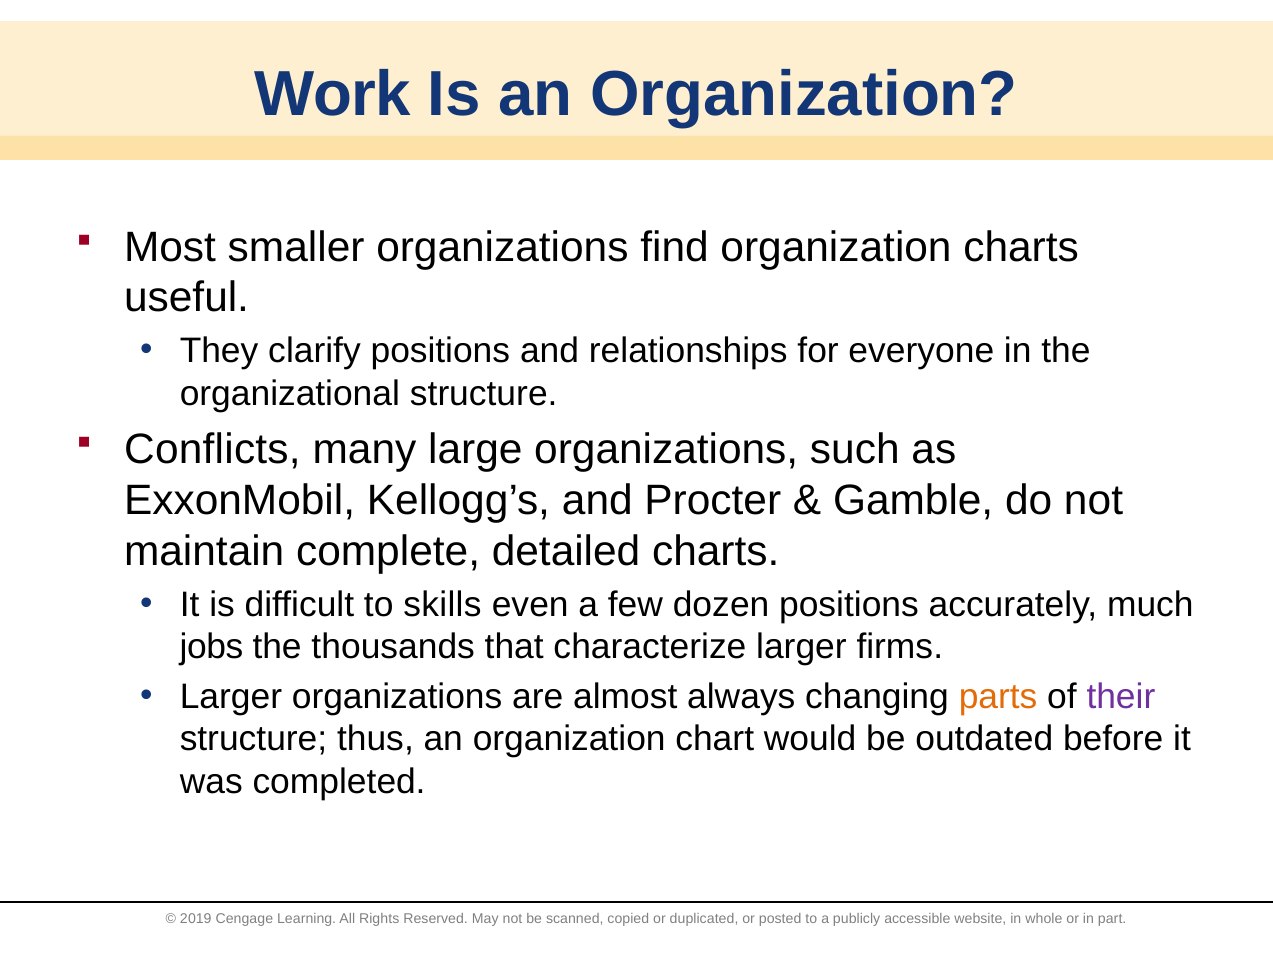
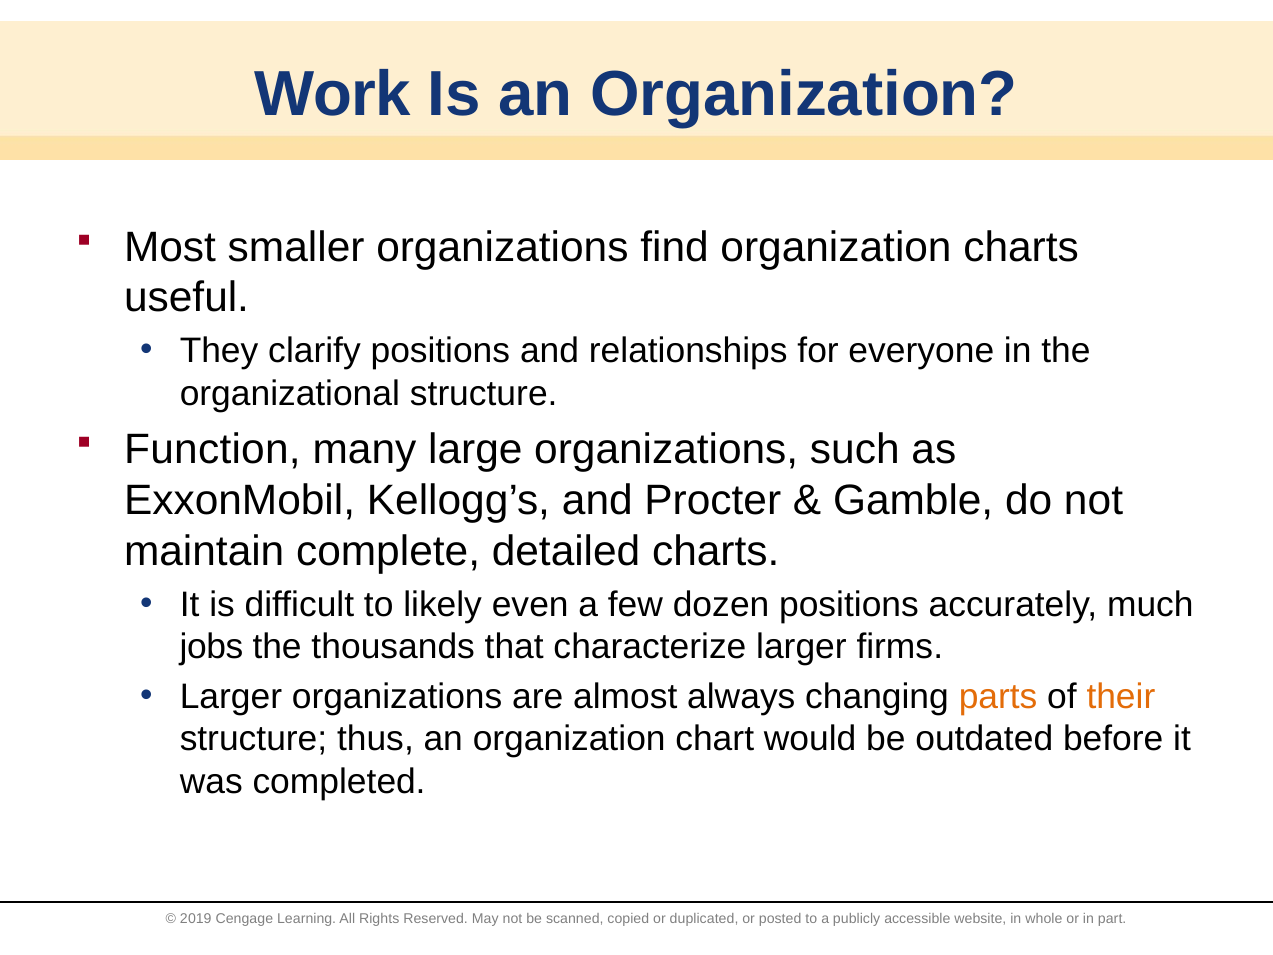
Conflicts: Conflicts -> Function
skills: skills -> likely
their colour: purple -> orange
